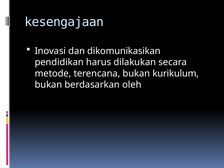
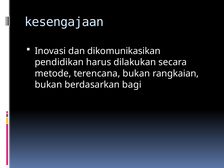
kurikulum: kurikulum -> rangkaian
oleh: oleh -> bagi
